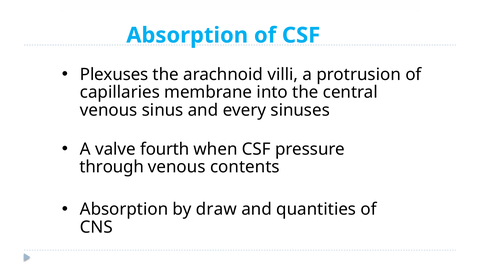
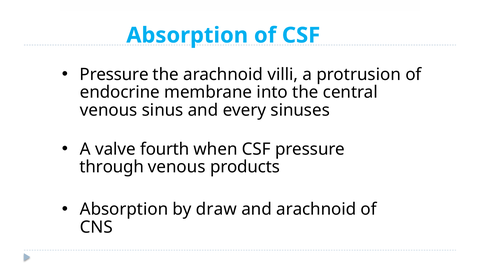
Plexuses at (114, 75): Plexuses -> Pressure
capillaries: capillaries -> endocrine
contents: contents -> products
and quantities: quantities -> arachnoid
